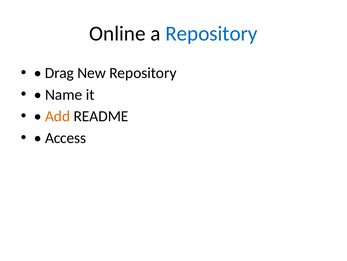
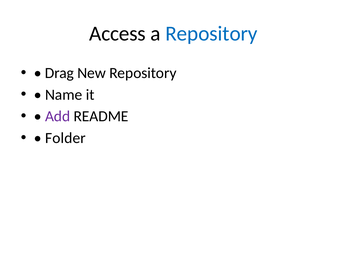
Online: Online -> Access
Add colour: orange -> purple
Access: Access -> Folder
